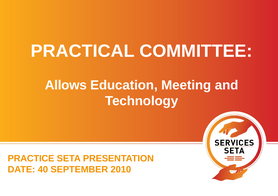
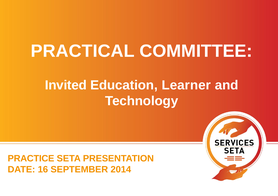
Allows: Allows -> Invited
Meeting: Meeting -> Learner
40: 40 -> 16
2010: 2010 -> 2014
